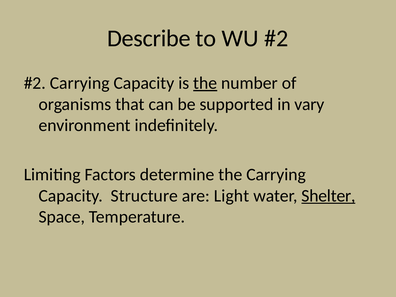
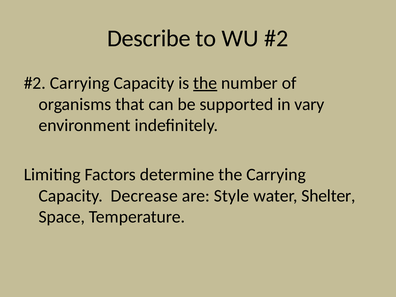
Structure: Structure -> Decrease
Light: Light -> Style
Shelter underline: present -> none
